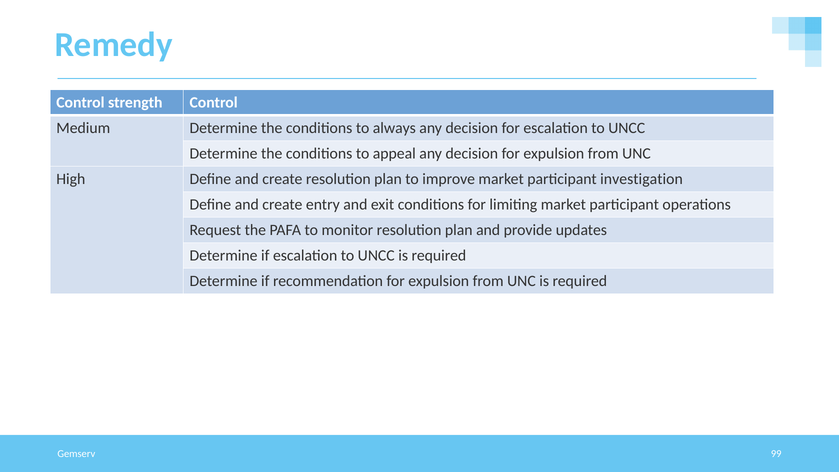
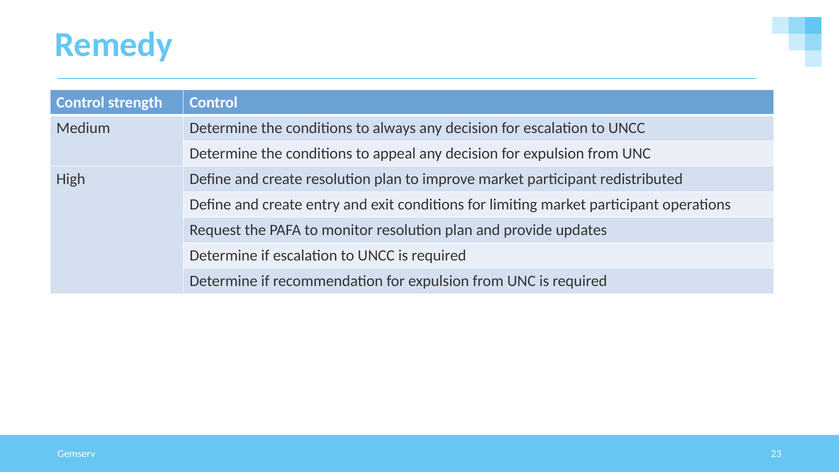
investigation: investigation -> redistributed
99: 99 -> 23
